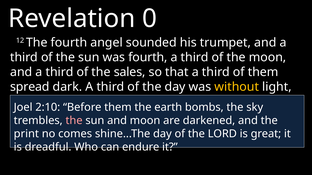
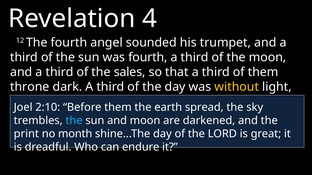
0: 0 -> 4
spread: spread -> throne
bombs: bombs -> spread
the at (74, 121) colour: pink -> light blue
comes: comes -> month
